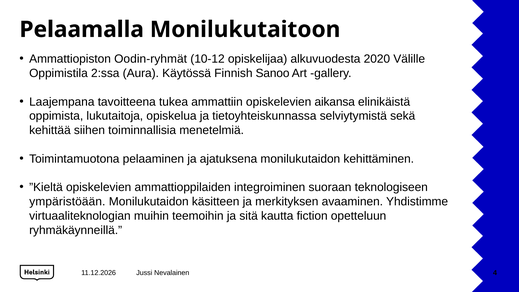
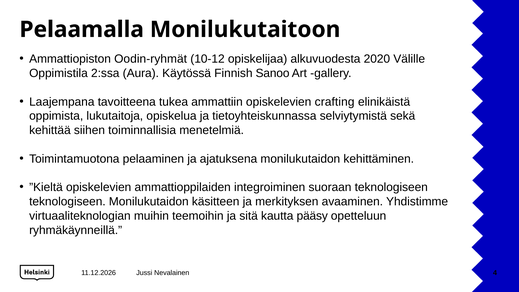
aikansa: aikansa -> crafting
ympäristöään at (67, 202): ympäristöään -> teknologiseen
fiction: fiction -> pääsy
